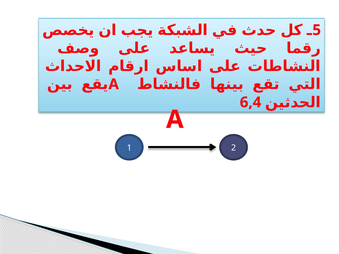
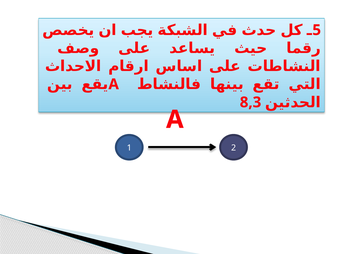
6,4: 6,4 -> 8,3
